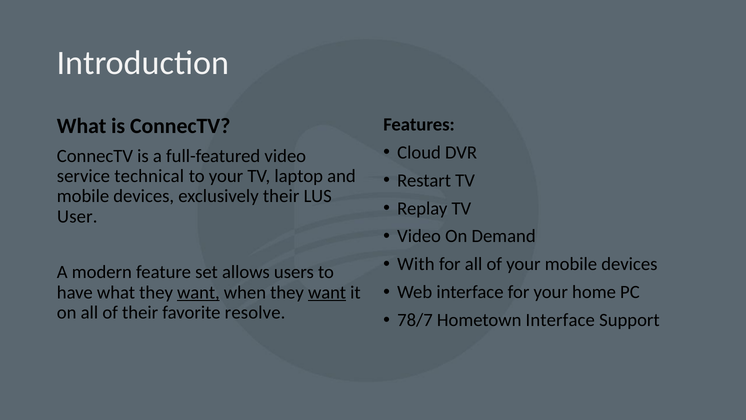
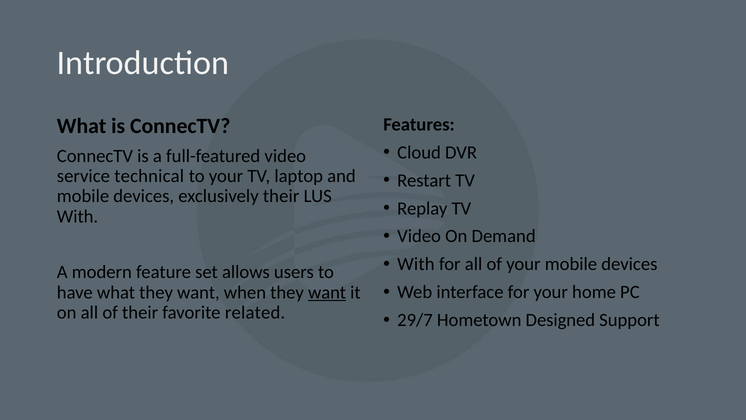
User at (77, 216): User -> With
want at (198, 292) underline: present -> none
resolve: resolve -> related
78/7: 78/7 -> 29/7
Hometown Interface: Interface -> Designed
